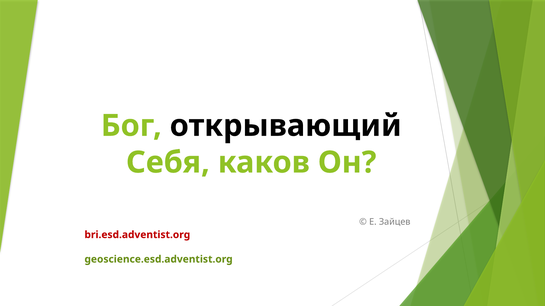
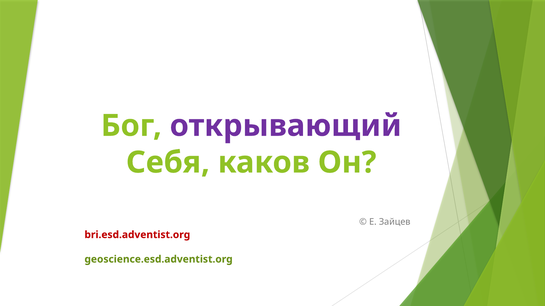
открывающий colour: black -> purple
